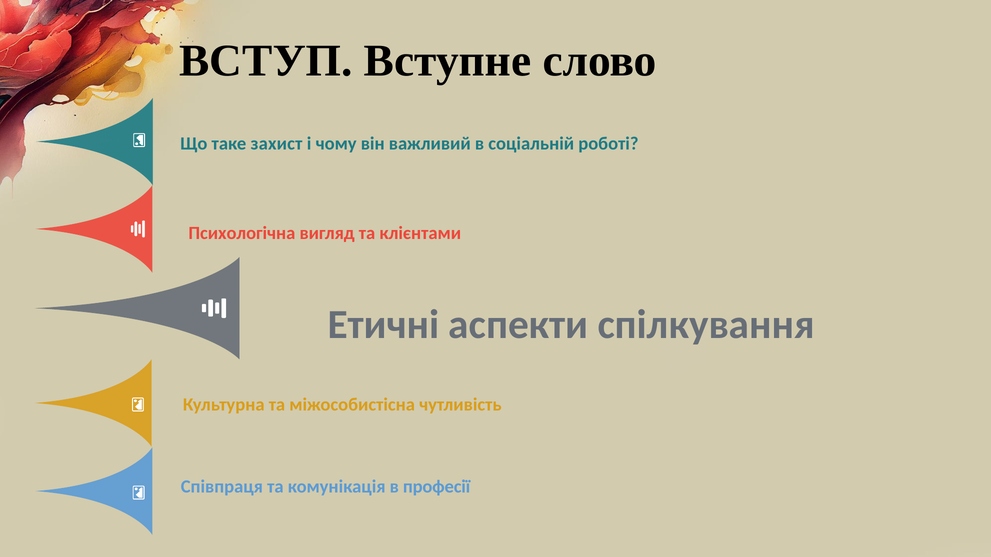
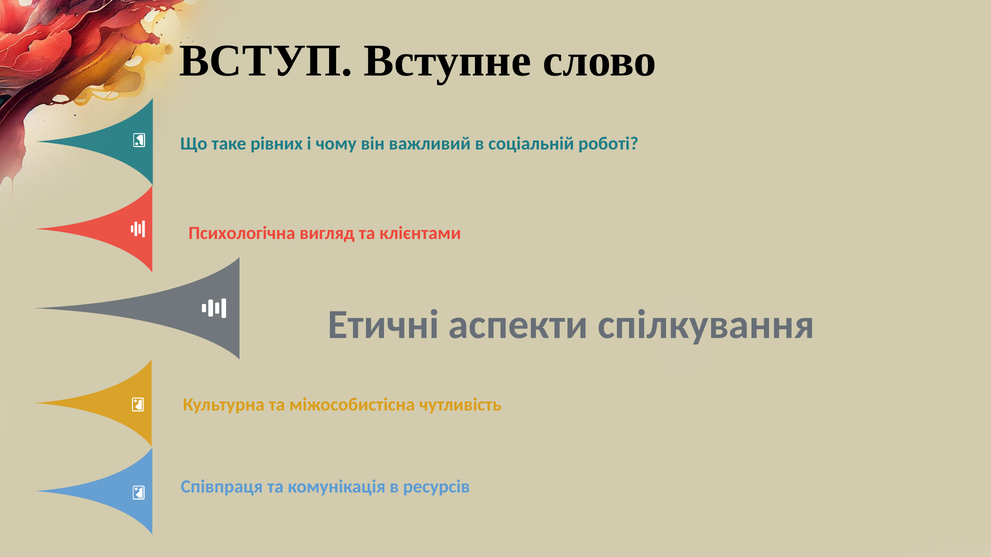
захист: захист -> рівних
професії: професії -> ресурсів
